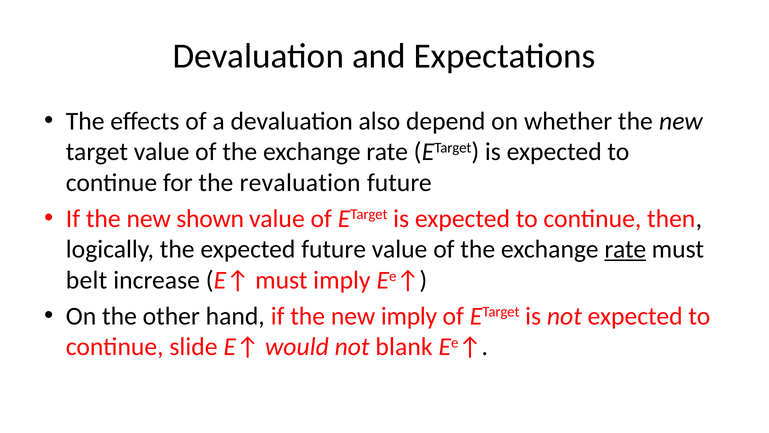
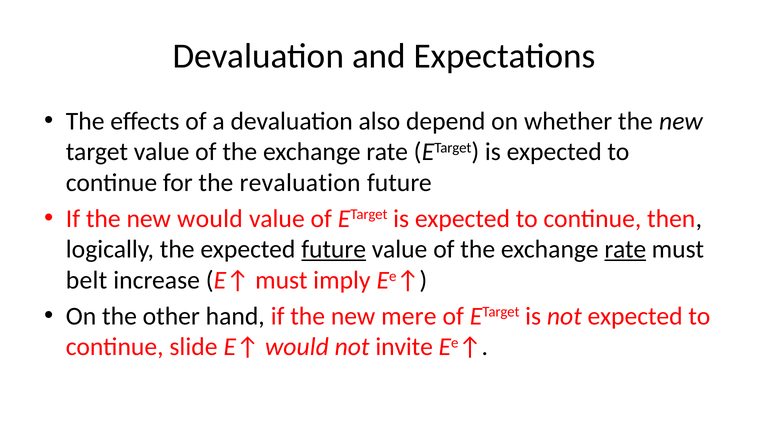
new shown: shown -> would
future at (334, 249) underline: none -> present
new imply: imply -> mere
blank: blank -> invite
